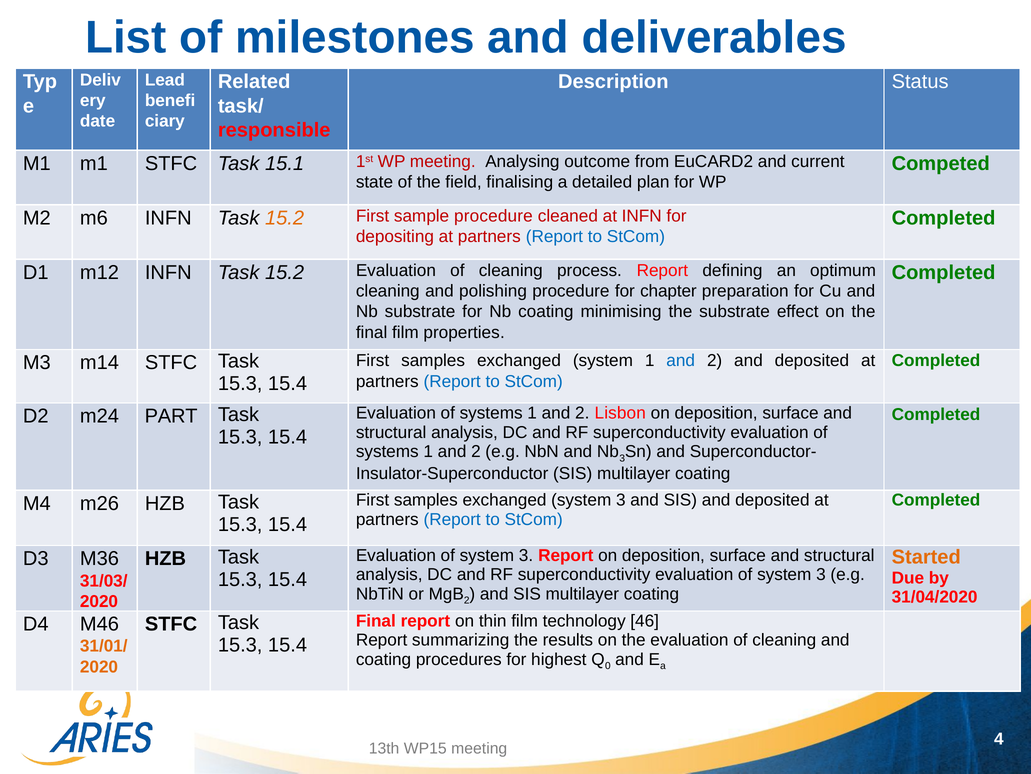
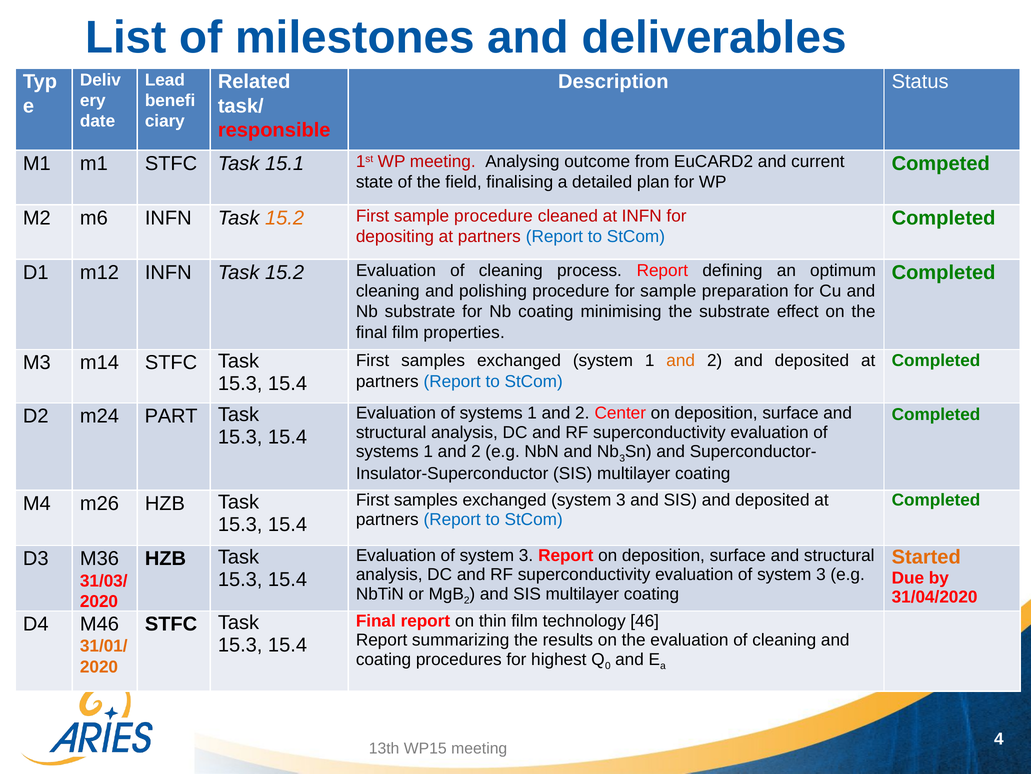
for chapter: chapter -> sample
and at (681, 360) colour: blue -> orange
Lisbon: Lisbon -> Center
